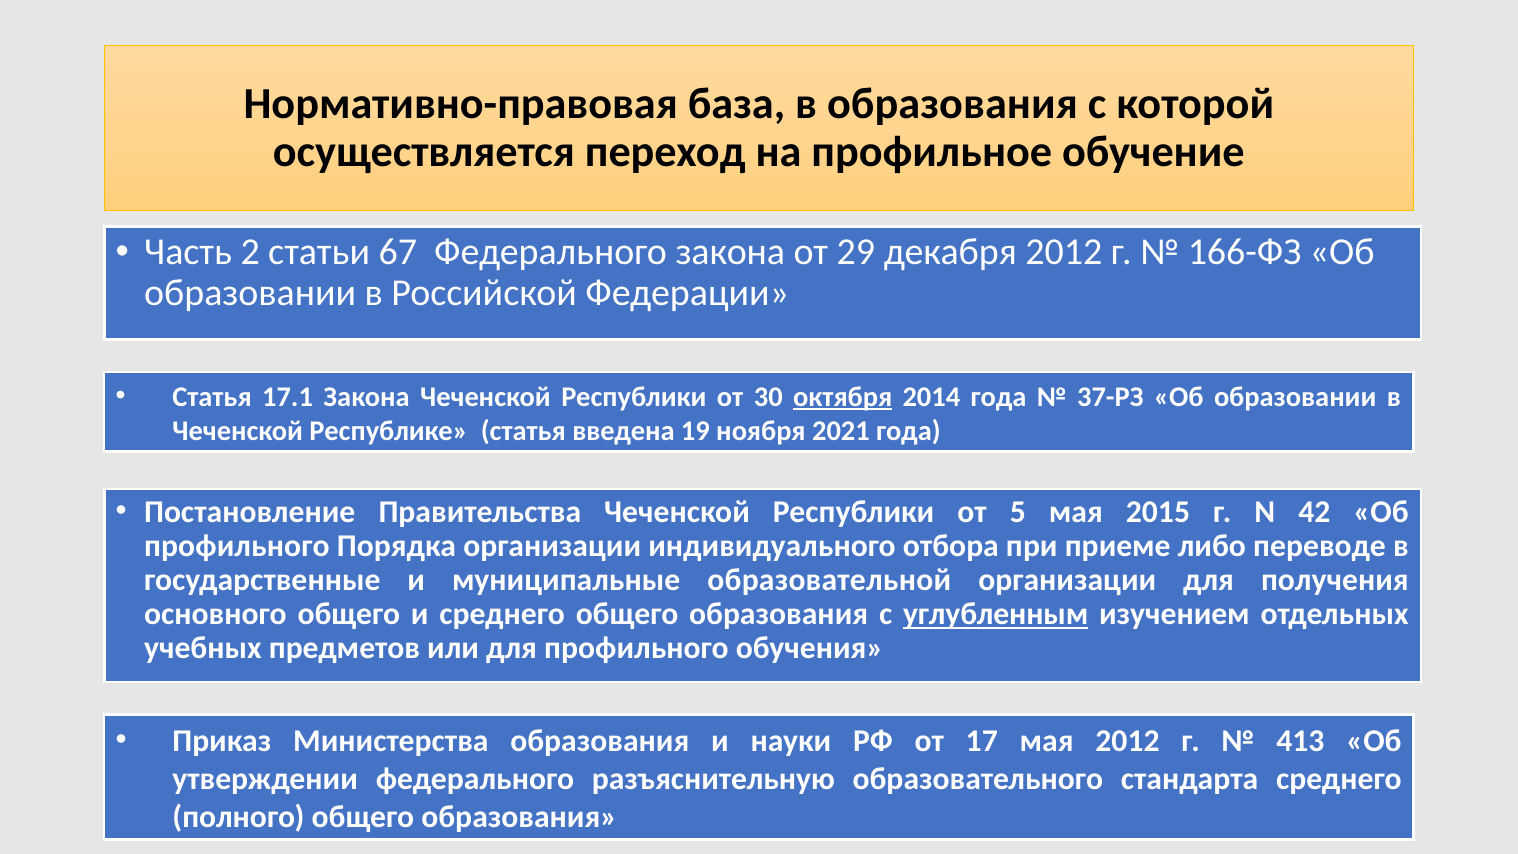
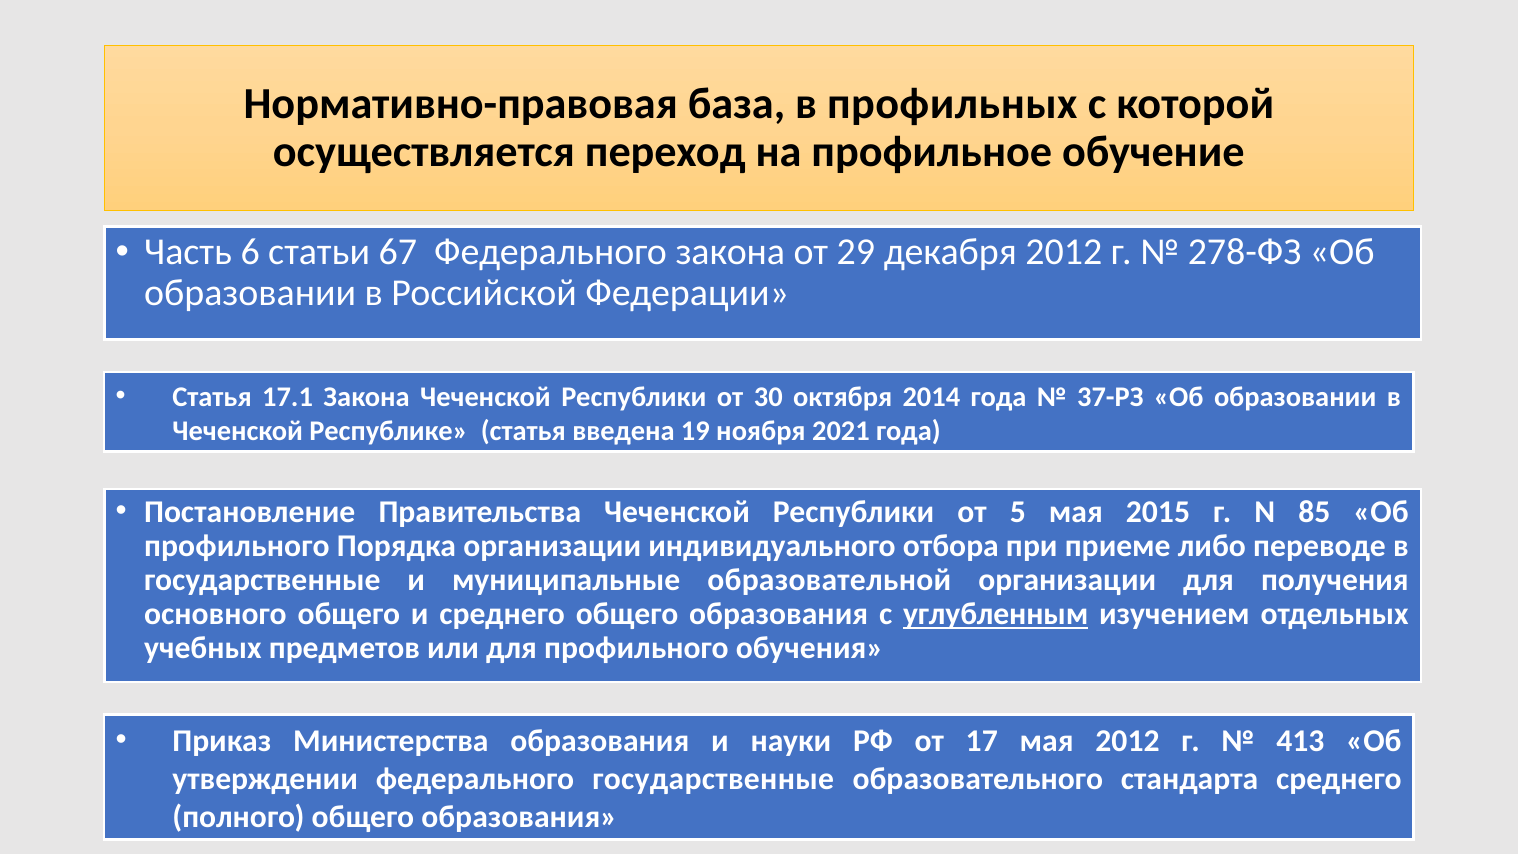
в образования: образования -> профильных
2: 2 -> 6
166-ФЗ: 166-ФЗ -> 278-ФЗ
октября underline: present -> none
42: 42 -> 85
федерального разъяснительную: разъяснительную -> государственные
